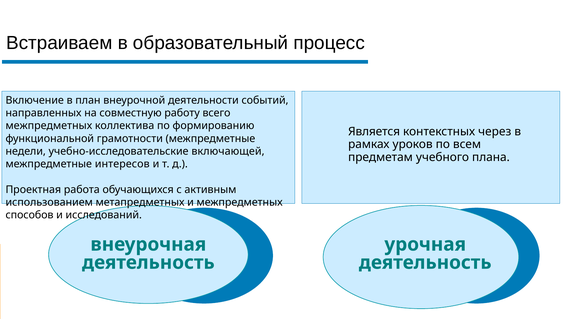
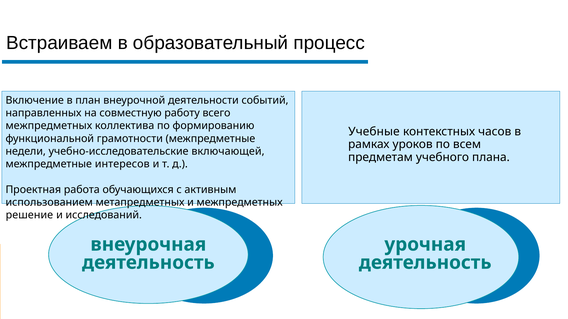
Является: Является -> Учебные
через: через -> часов
способов: способов -> решение
